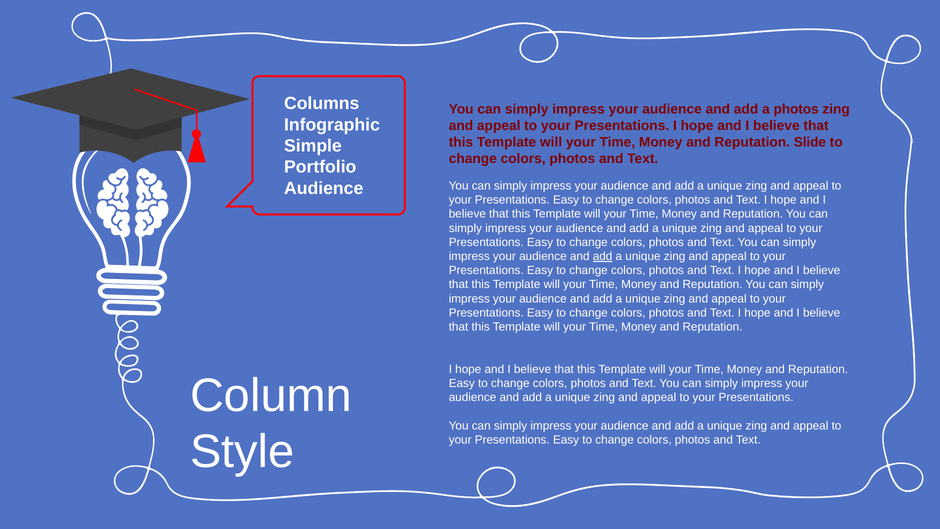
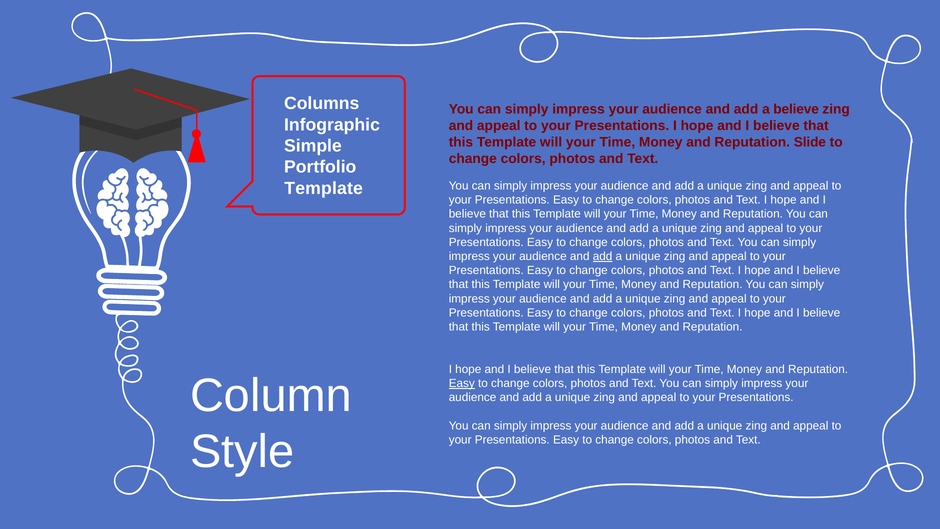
a photos: photos -> believe
Audience at (324, 188): Audience -> Template
Easy at (462, 383) underline: none -> present
